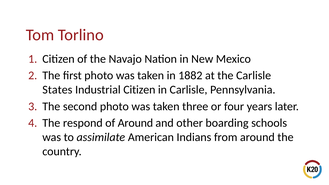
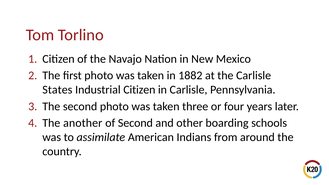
respond: respond -> another
of Around: Around -> Second
